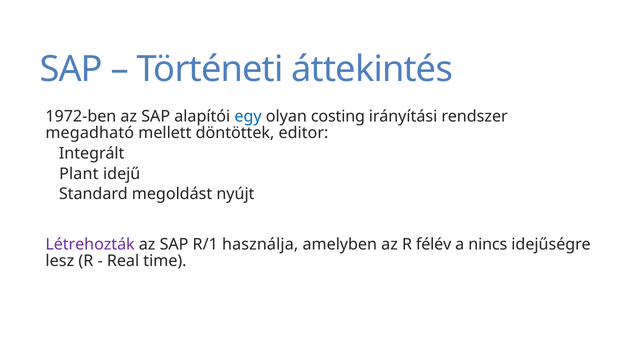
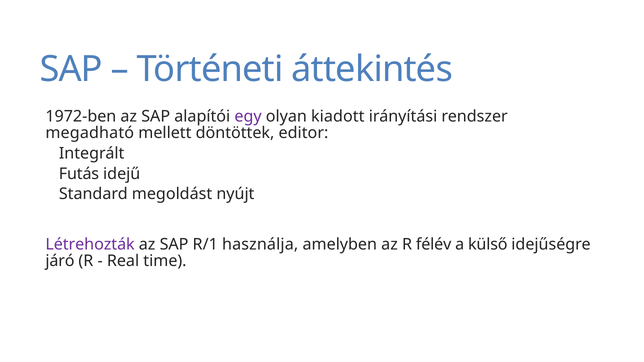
egy colour: blue -> purple
costing: costing -> kiadott
Plant: Plant -> Futás
nincs: nincs -> külső
lesz: lesz -> járó
